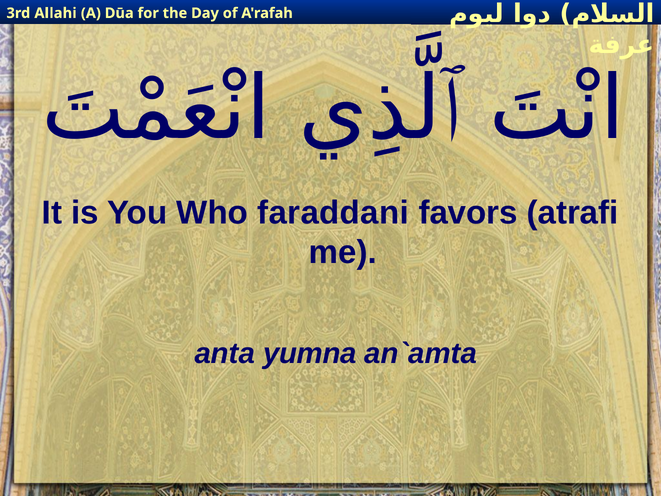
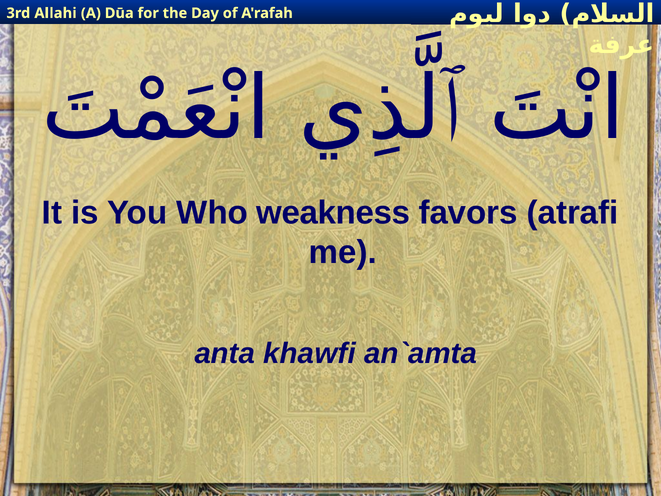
faraddani: faraddani -> weakness
yumna: yumna -> khawfi
